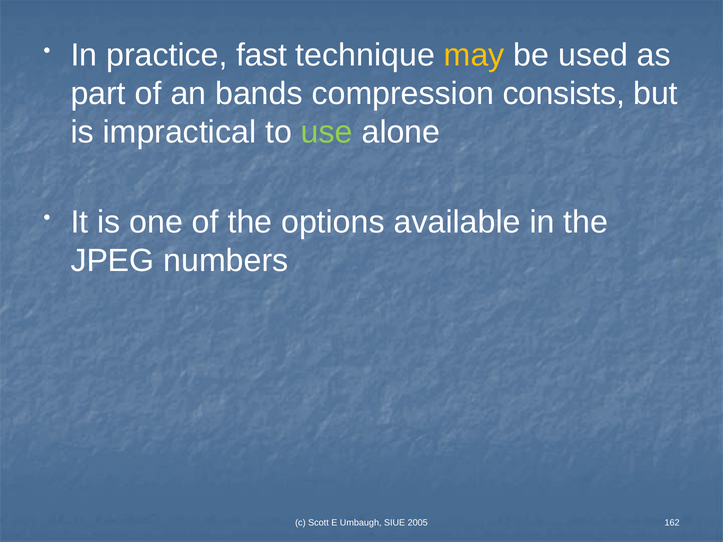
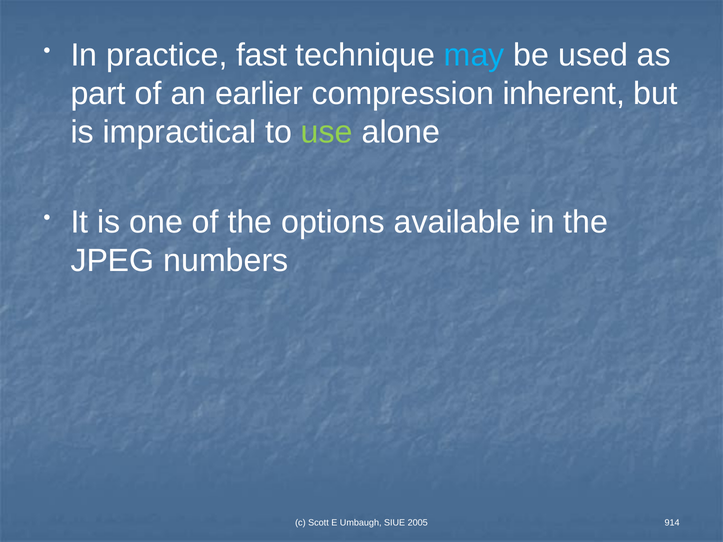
may colour: yellow -> light blue
bands: bands -> earlier
consists: consists -> inherent
162: 162 -> 914
